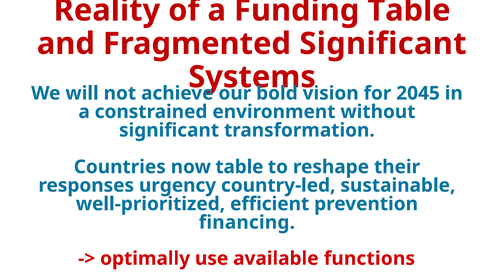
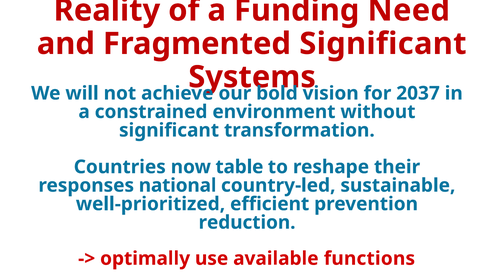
Funding Table: Table -> Need
2045: 2045 -> 2037
urgency: urgency -> national
financing: financing -> reduction
